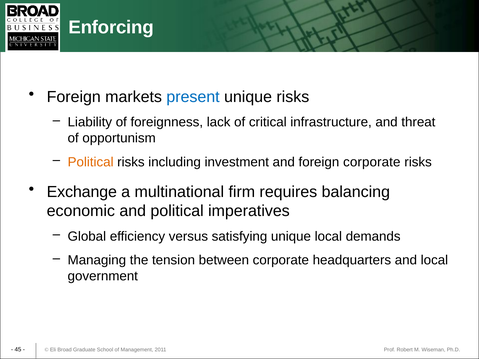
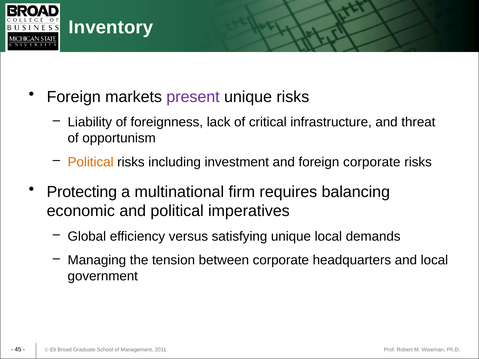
Enforcing: Enforcing -> Inventory
present colour: blue -> purple
Exchange: Exchange -> Protecting
